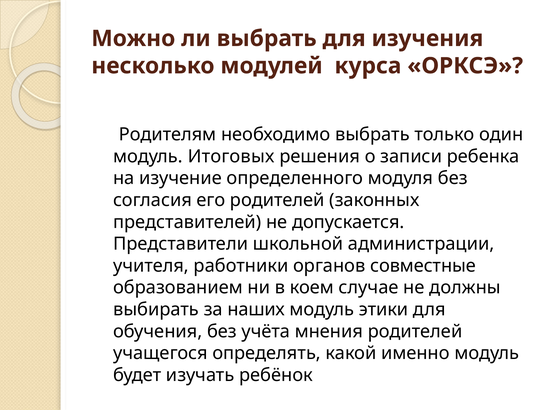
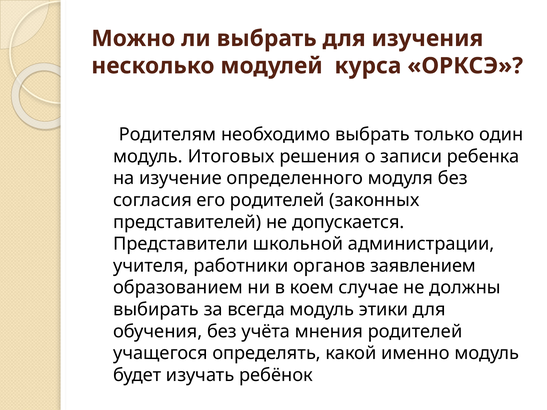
совместные: совместные -> заявлением
наших: наших -> всегда
